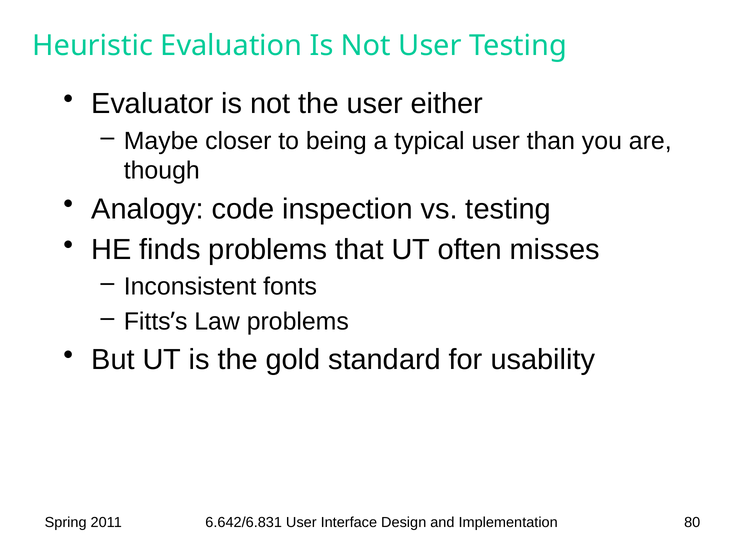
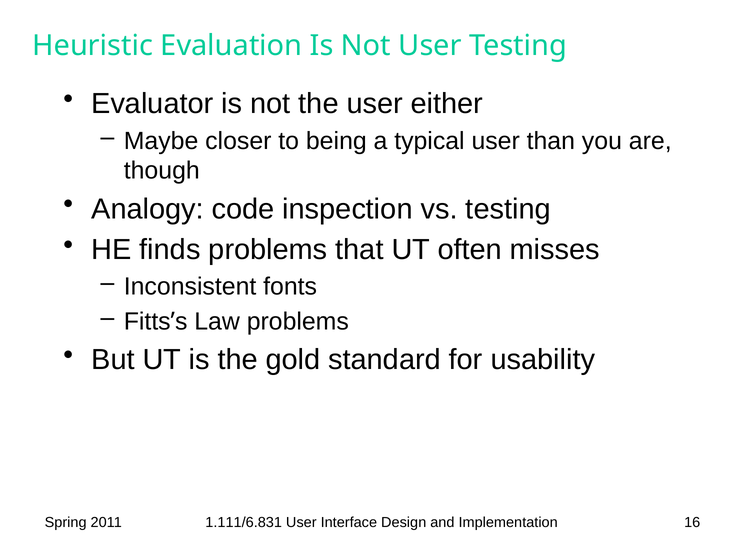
6.642/6.831: 6.642/6.831 -> 1.111/6.831
80: 80 -> 16
